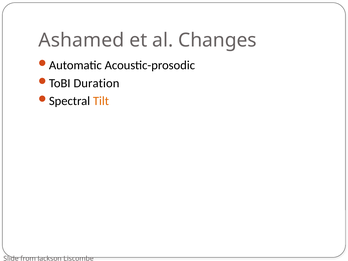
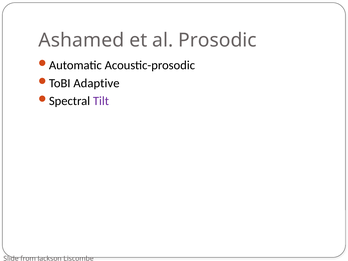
Changes: Changes -> Prosodic
Duration: Duration -> Adaptive
Tilt colour: orange -> purple
